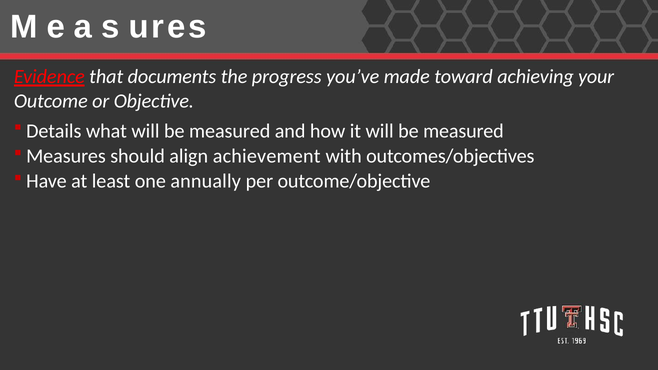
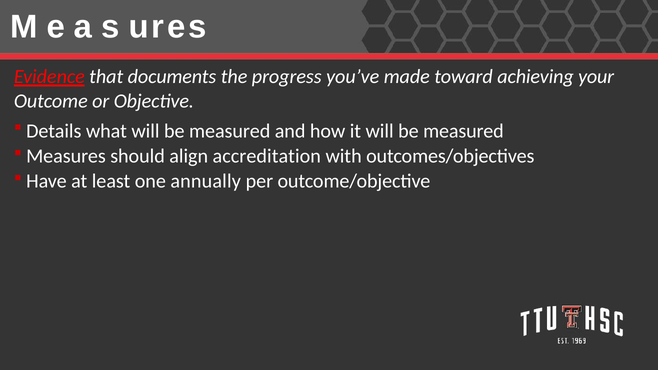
achievement: achievement -> accreditation
